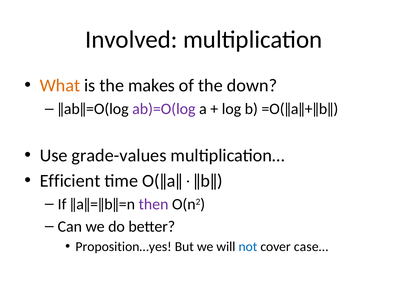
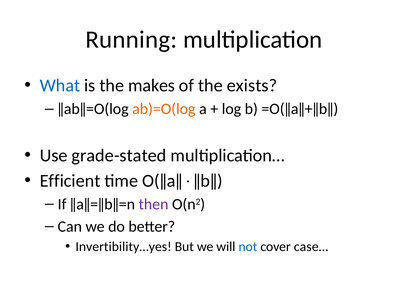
Involved: Involved -> Running
What colour: orange -> blue
down: down -> exists
ab)=O(log colour: purple -> orange
grade-values: grade-values -> grade-stated
Proposition…yes: Proposition…yes -> Invertibility…yes
